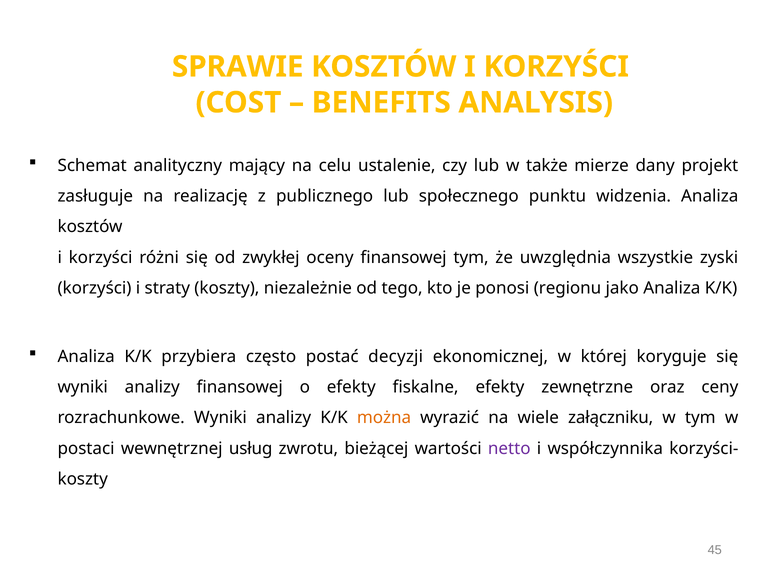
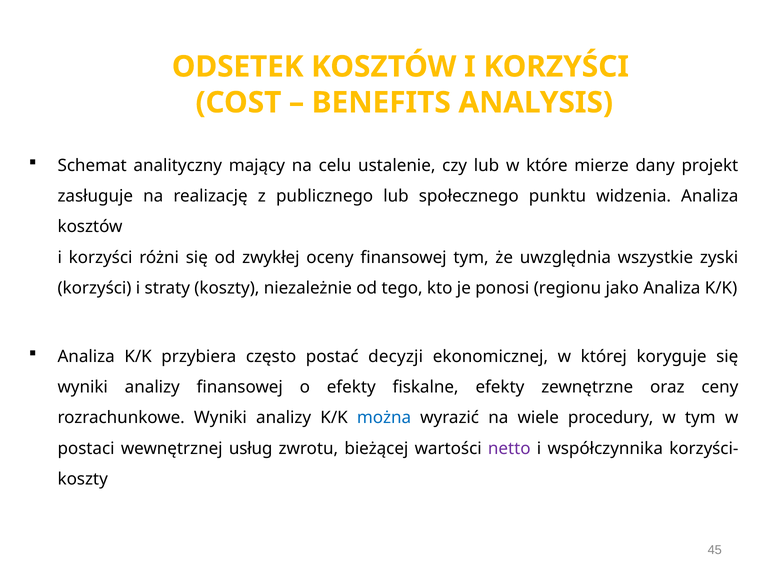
SPRAWIE: SPRAWIE -> ODSETEK
także: także -> które
można colour: orange -> blue
załączniku: załączniku -> procedury
